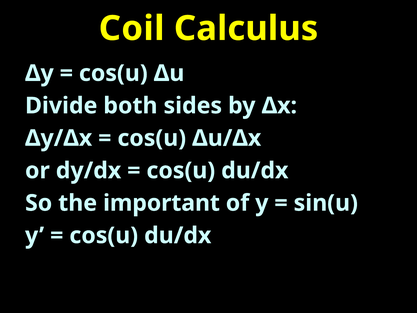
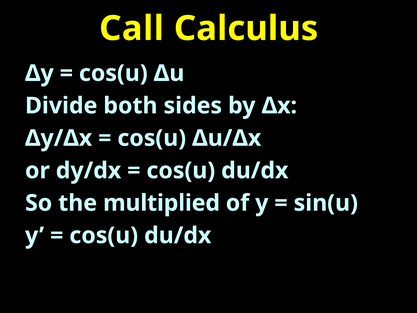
Coil: Coil -> Call
important: important -> multiplied
